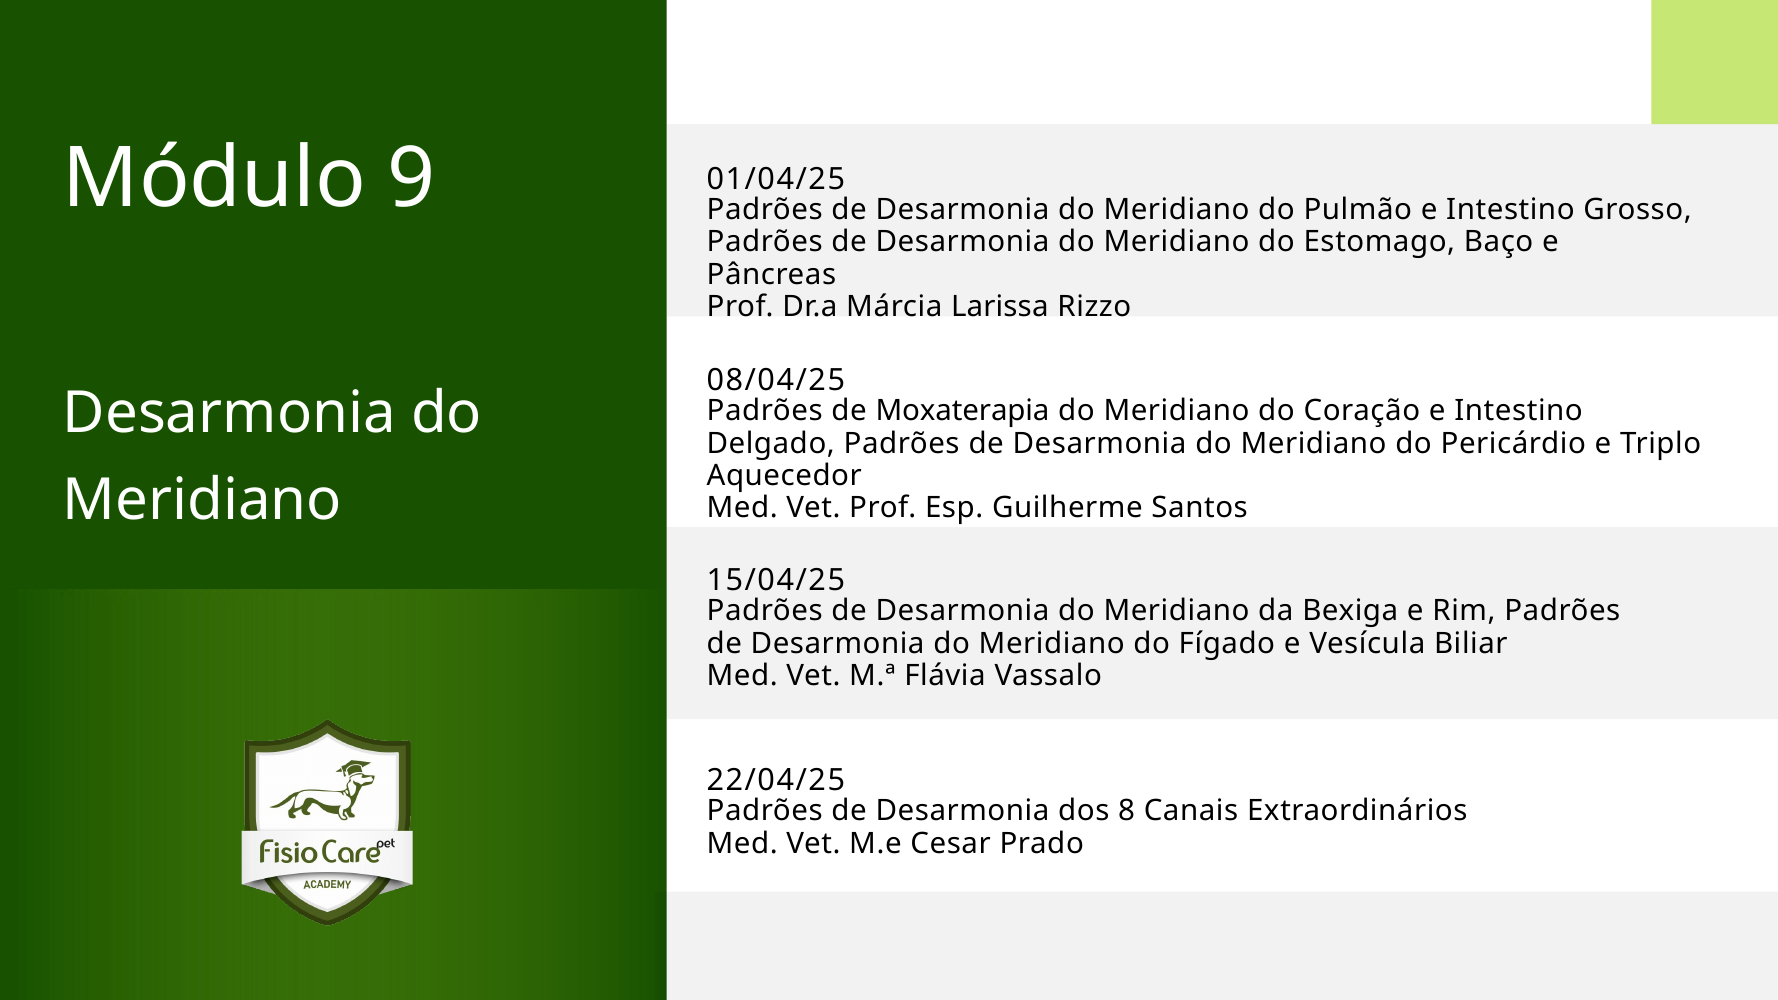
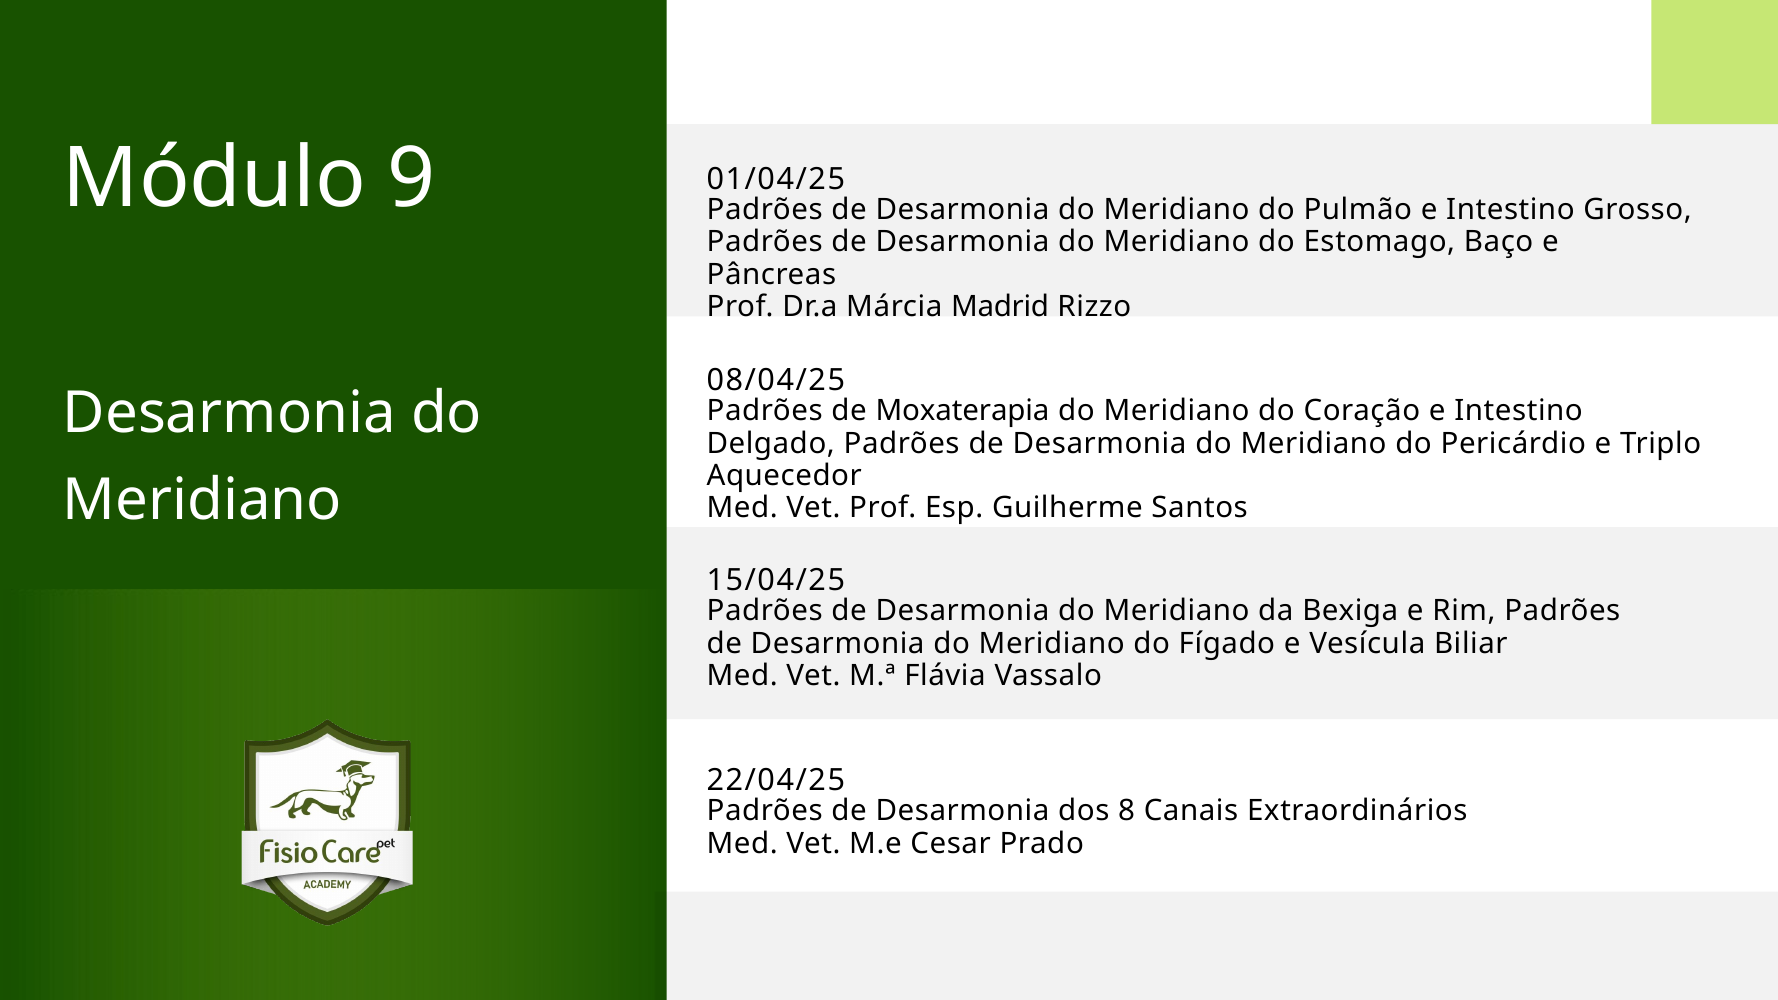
Larissa: Larissa -> Madrid
